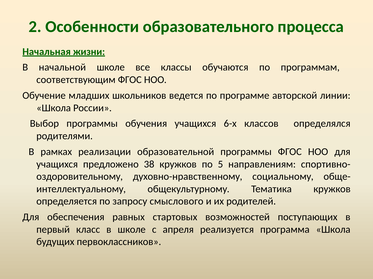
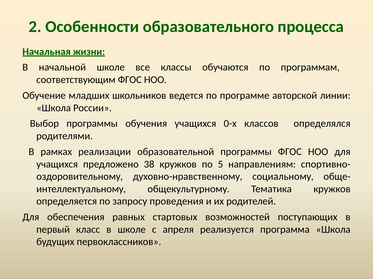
6-х: 6-х -> 0-х
смыслового: смыслового -> проведения
